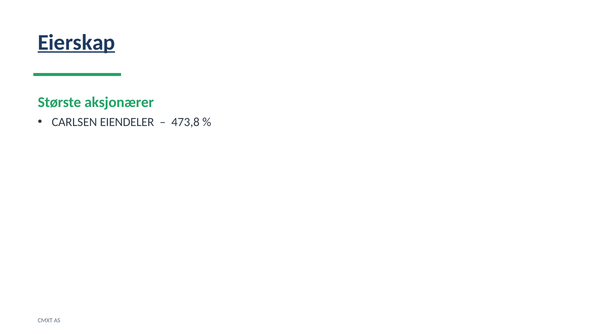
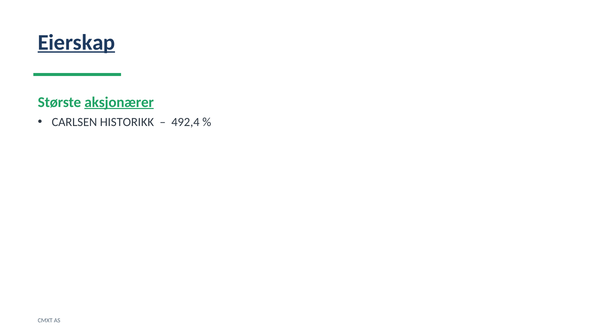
aksjonærer underline: none -> present
EIENDELER: EIENDELER -> HISTORIKK
473,8: 473,8 -> 492,4
